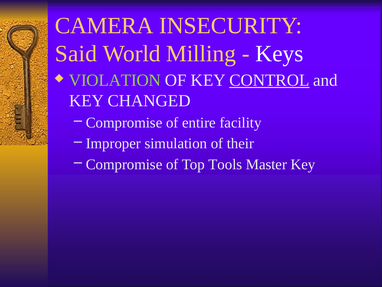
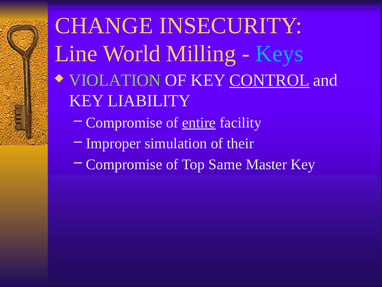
CAMERA: CAMERA -> CHANGE
Said: Said -> Line
Keys colour: white -> light blue
CHANGED: CHANGED -> LIABILITY
entire underline: none -> present
Tools: Tools -> Same
